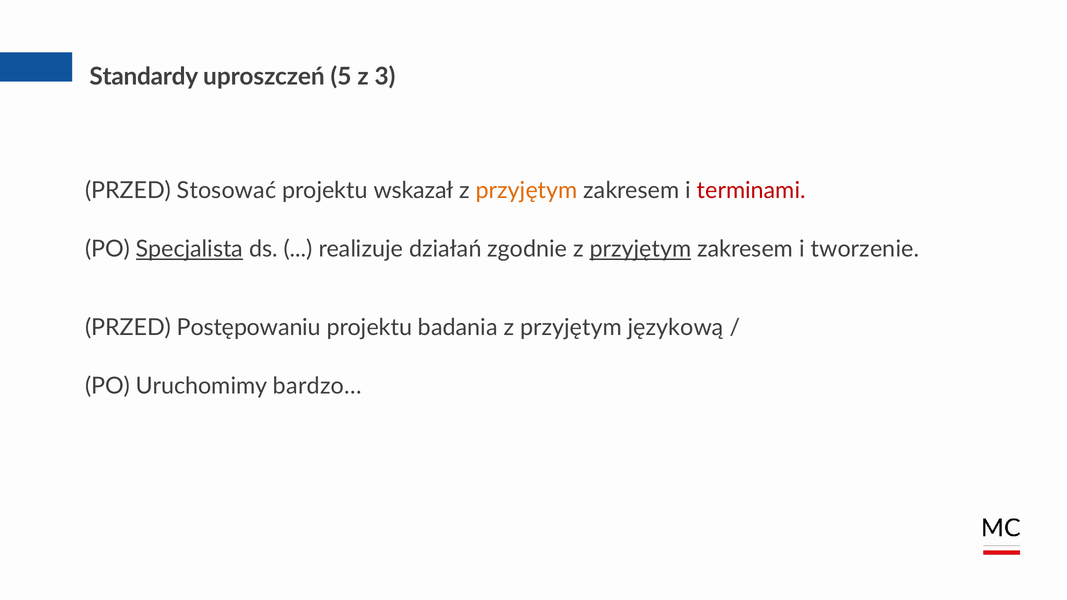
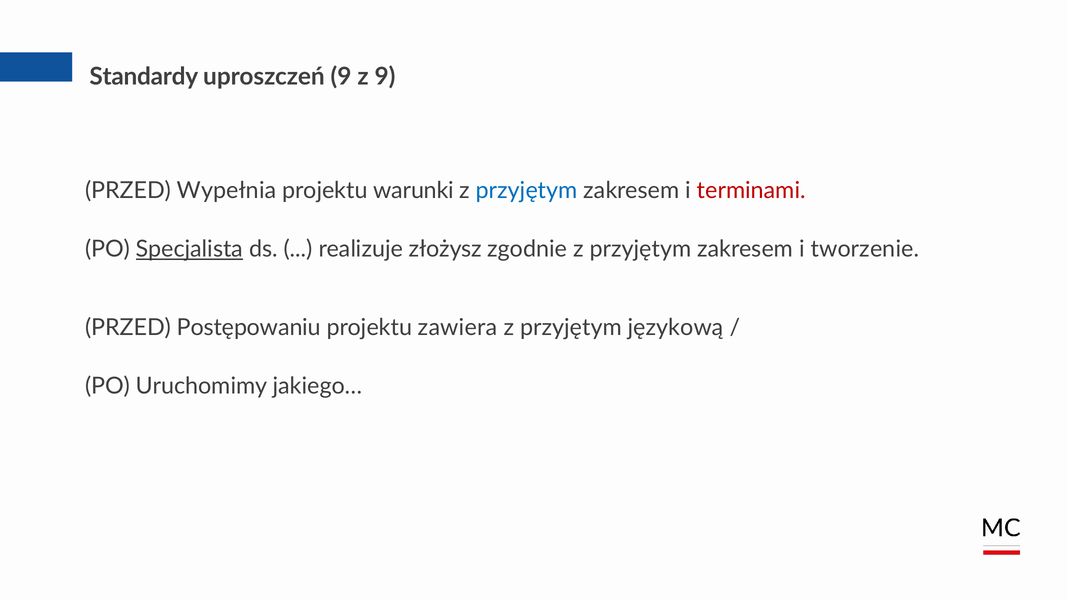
uproszczeń 5: 5 -> 9
z 3: 3 -> 9
Stosować: Stosować -> Wypełnia
wskazał: wskazał -> warunki
przyjętym at (527, 190) colour: orange -> blue
działań: działań -> złożysz
przyjętym at (640, 249) underline: present -> none
badania: badania -> zawiera
bardzo…: bardzo… -> jakiego…
